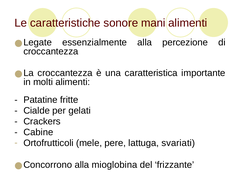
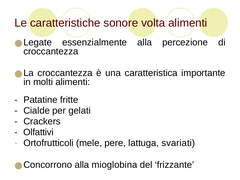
mani: mani -> volta
Cabine: Cabine -> Olfattivi
